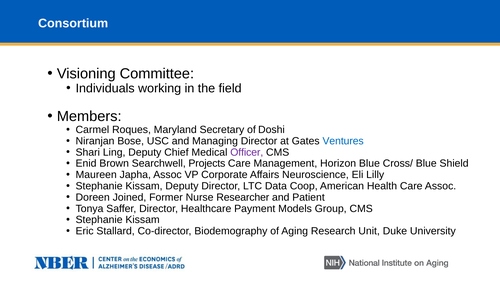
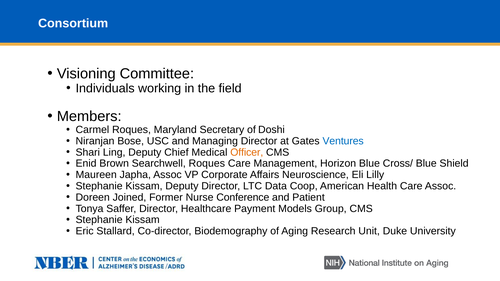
Officer colour: purple -> orange
Searchwell Projects: Projects -> Roques
Researcher: Researcher -> Conference
